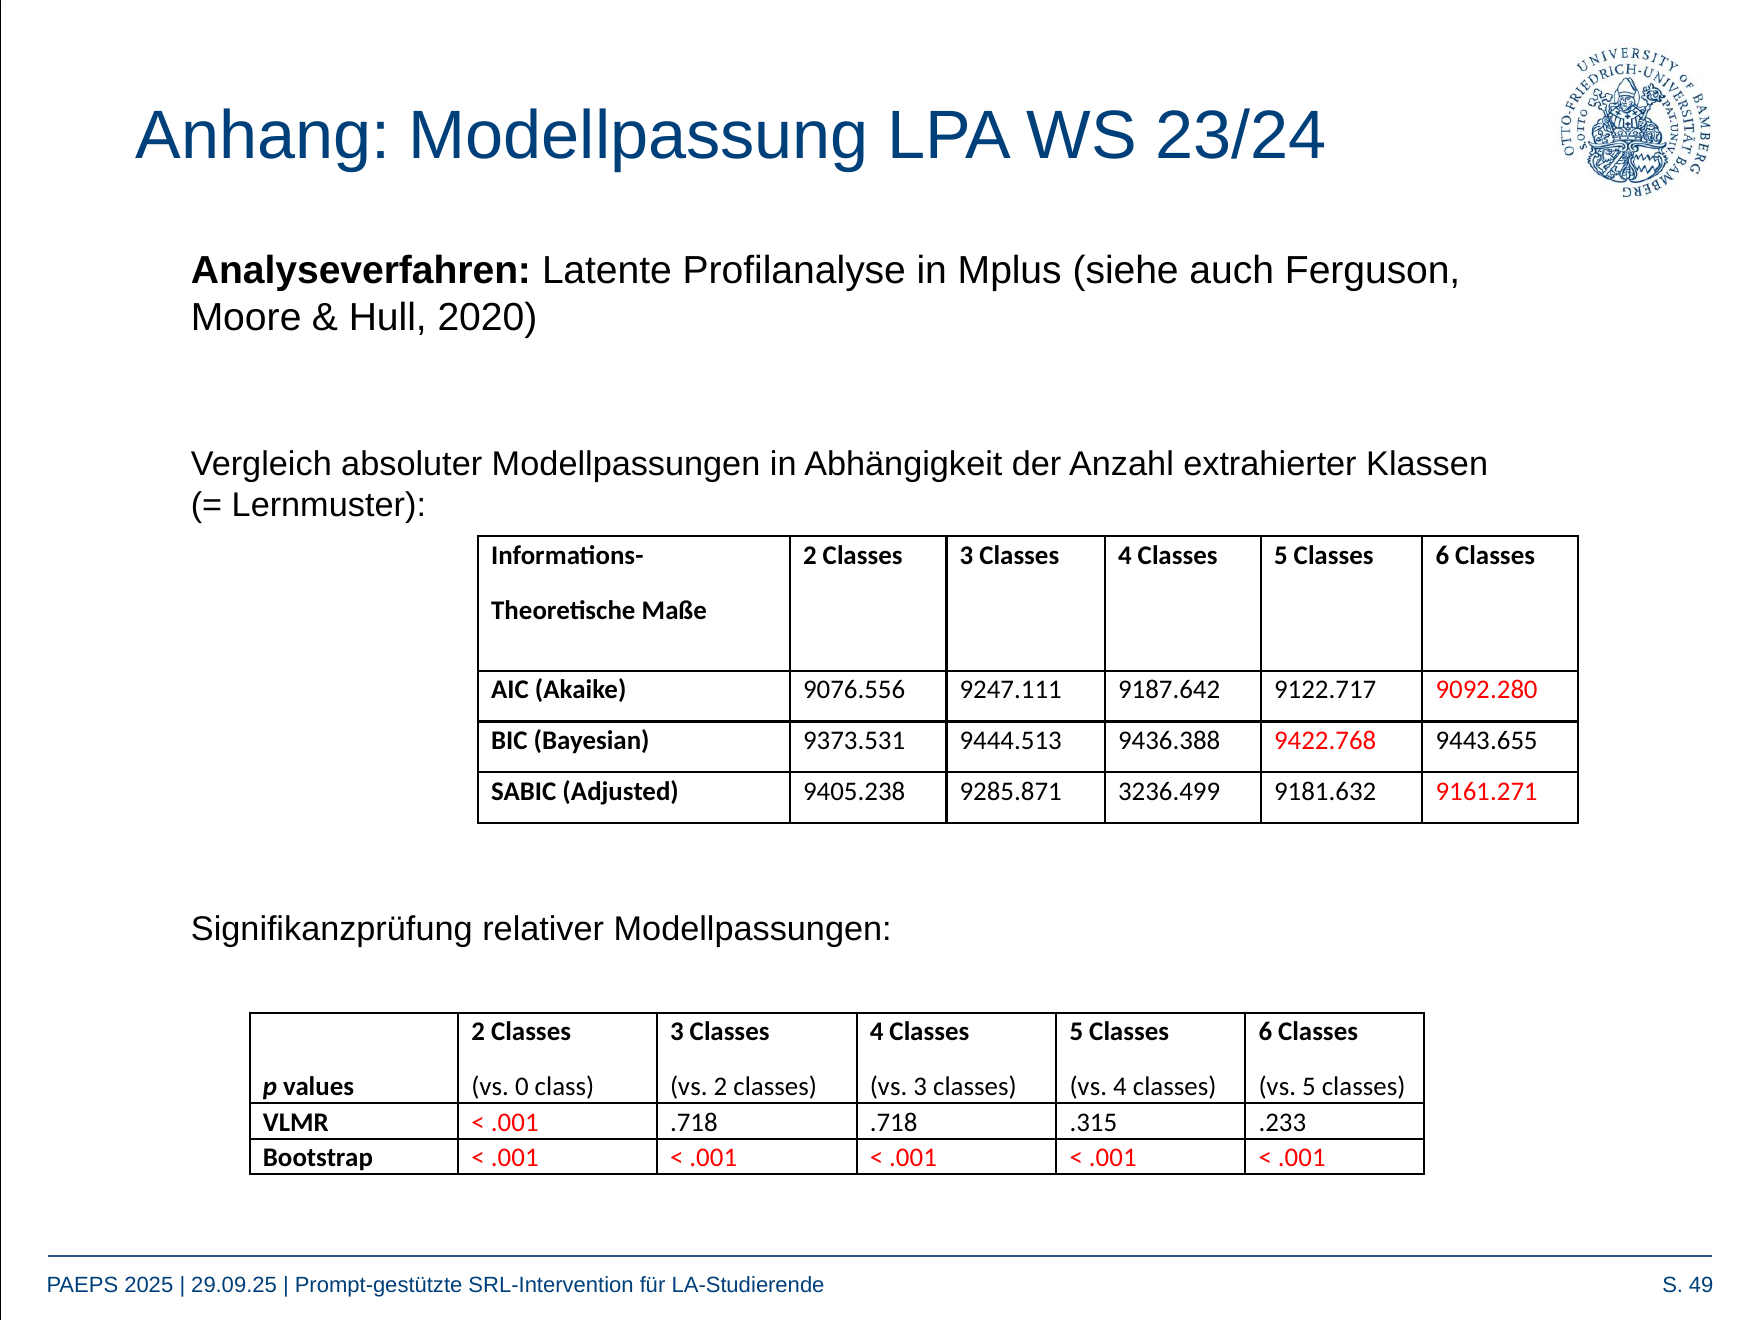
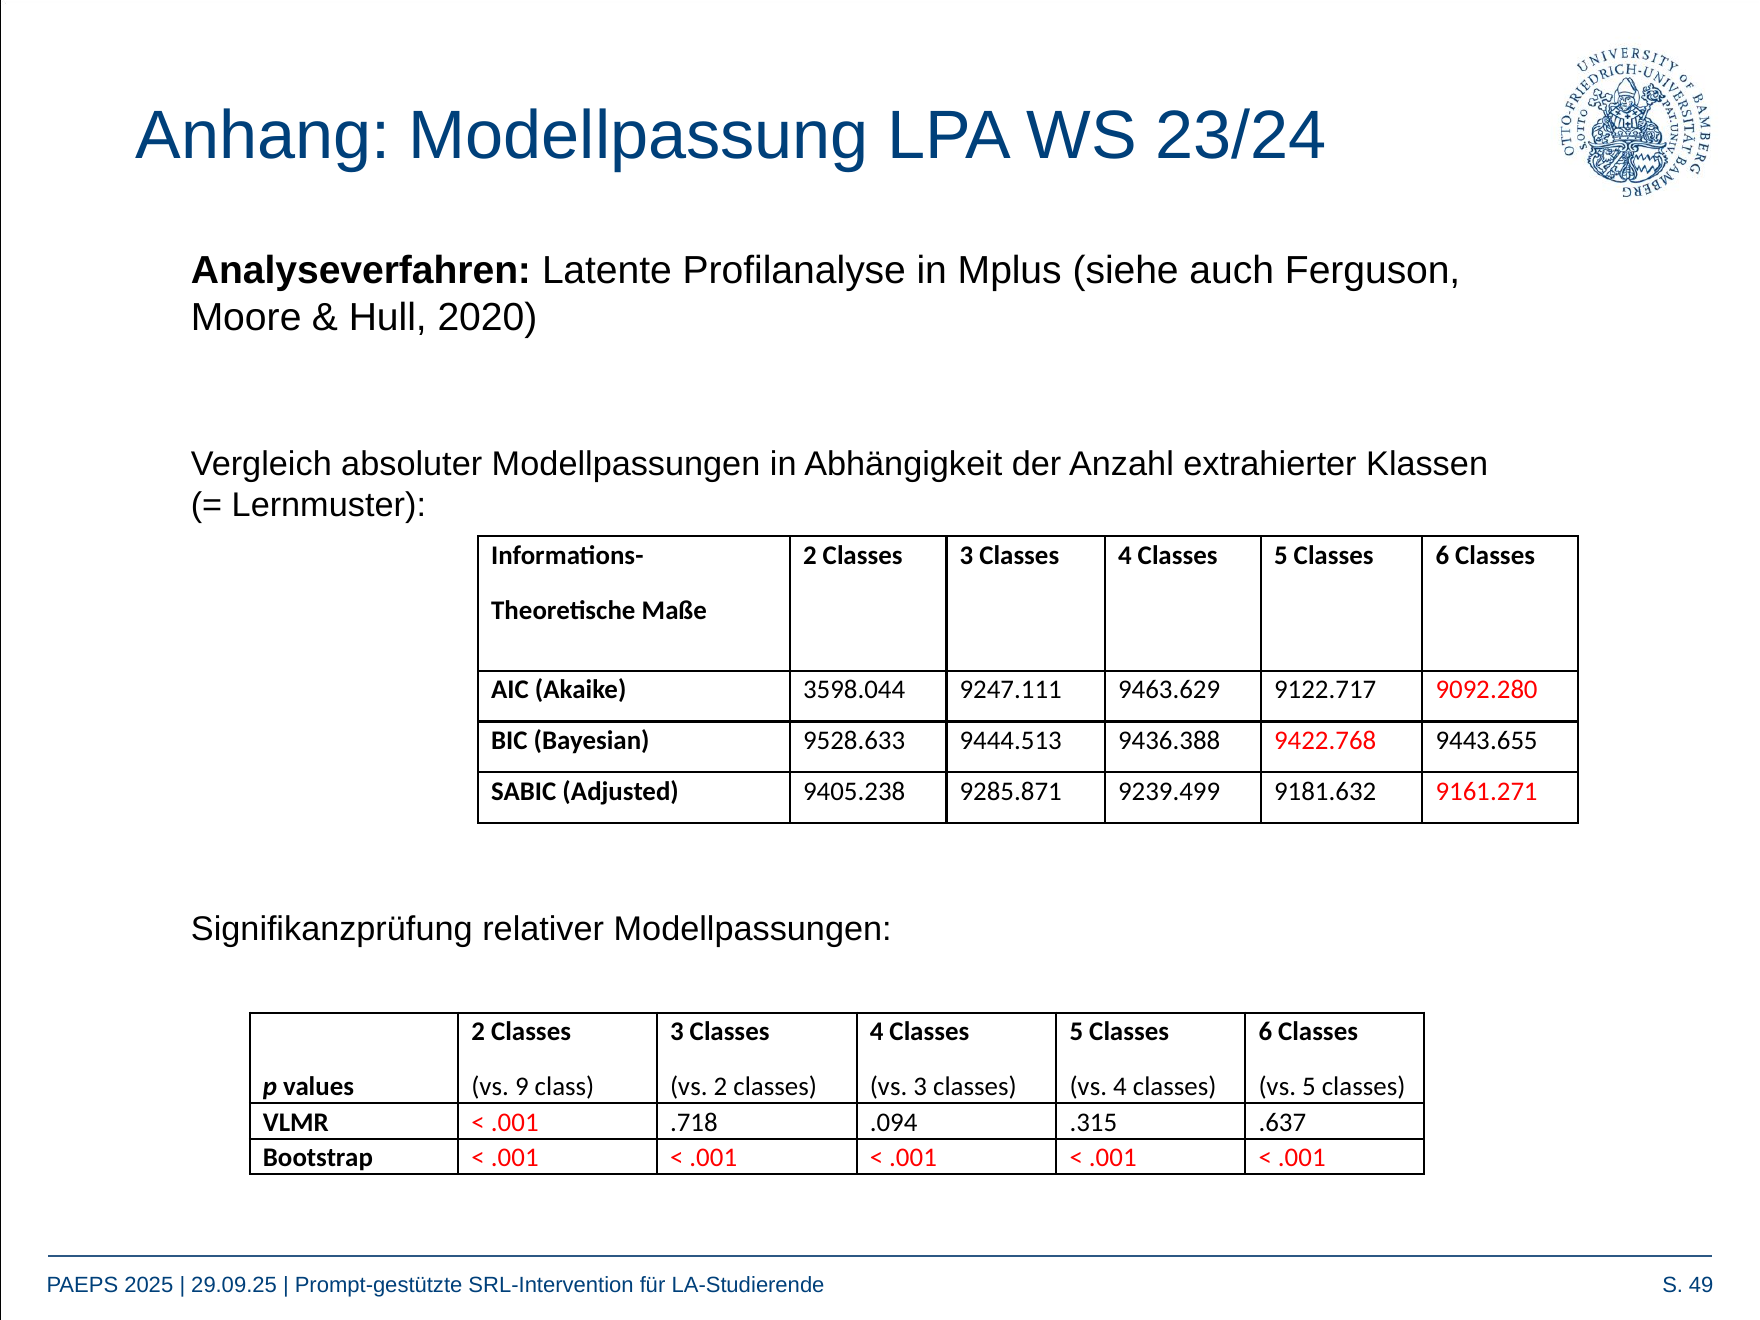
9076.556: 9076.556 -> 3598.044
9187.642: 9187.642 -> 9463.629
9373.531: 9373.531 -> 9528.633
3236.499: 3236.499 -> 9239.499
0: 0 -> 9
.718 .718: .718 -> .094
.233: .233 -> .637
